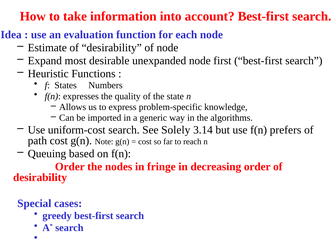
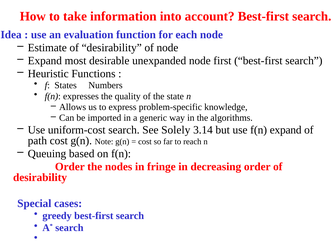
f(n prefers: prefers -> expand
